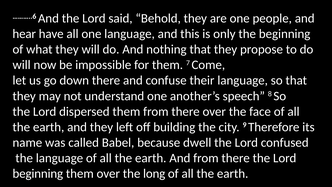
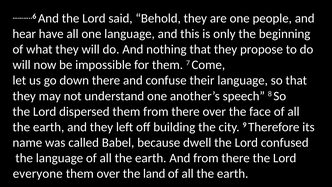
beginning at (38, 173): beginning -> everyone
long: long -> land
